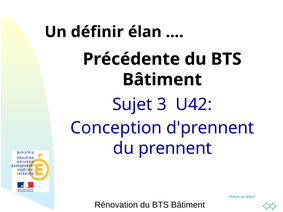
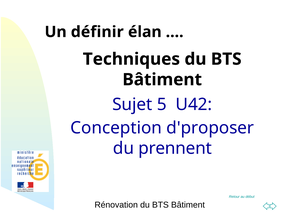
Précédente: Précédente -> Techniques
3: 3 -> 5
d'prennent: d'prennent -> d'proposer
